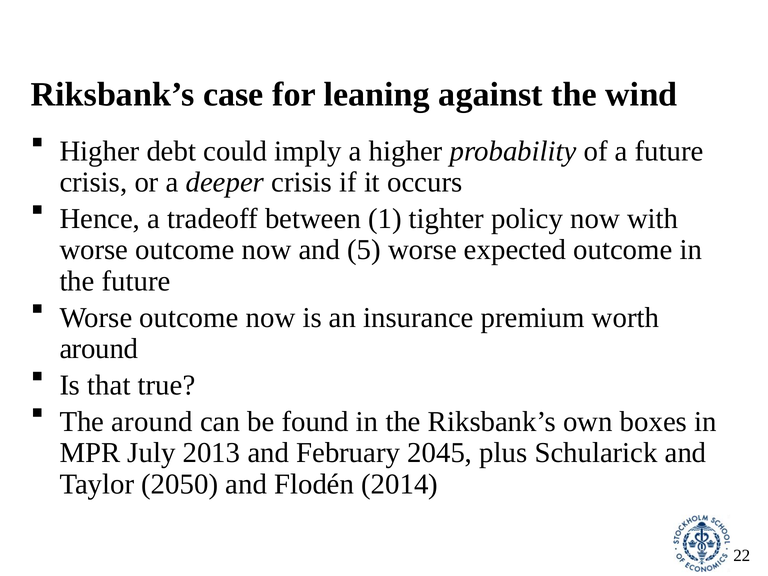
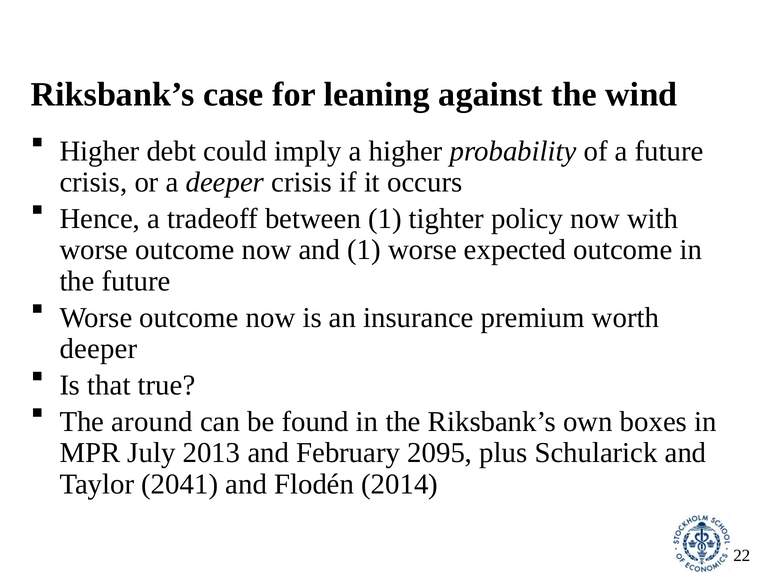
and 5: 5 -> 1
around at (99, 349): around -> deeper
2045: 2045 -> 2095
2050: 2050 -> 2041
